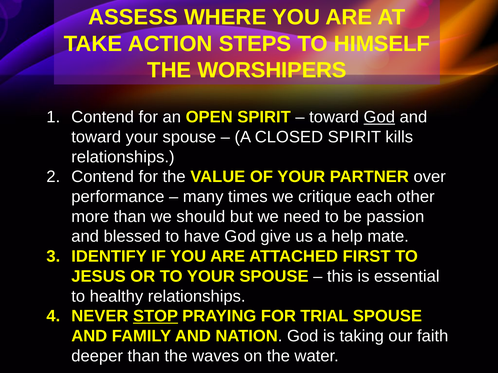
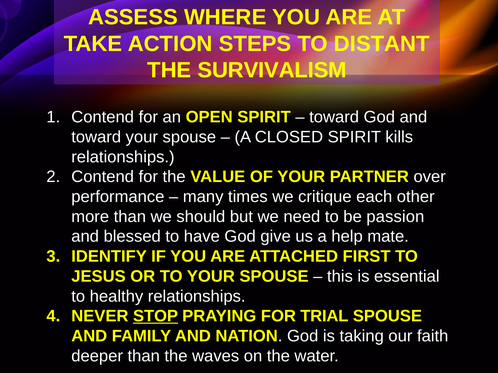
HIMSELF: HIMSELF -> DISTANT
WORSHIPERS: WORSHIPERS -> SURVIVALISM
God at (379, 117) underline: present -> none
